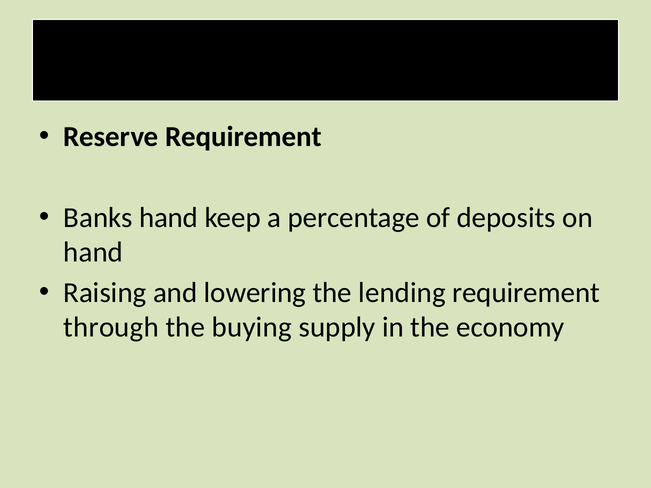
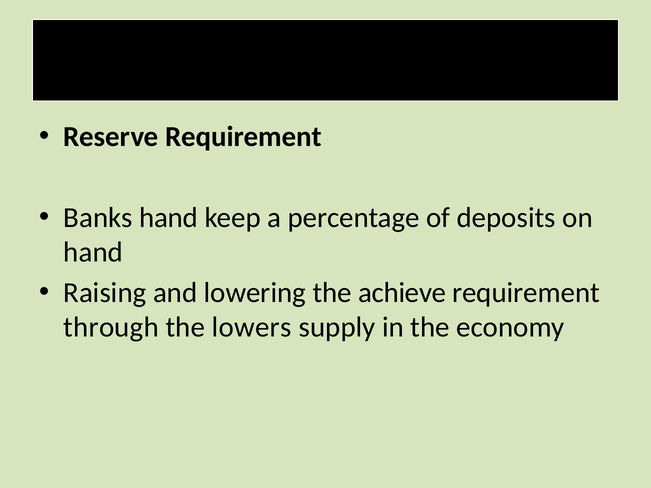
lending: lending -> achieve
buying: buying -> lowers
